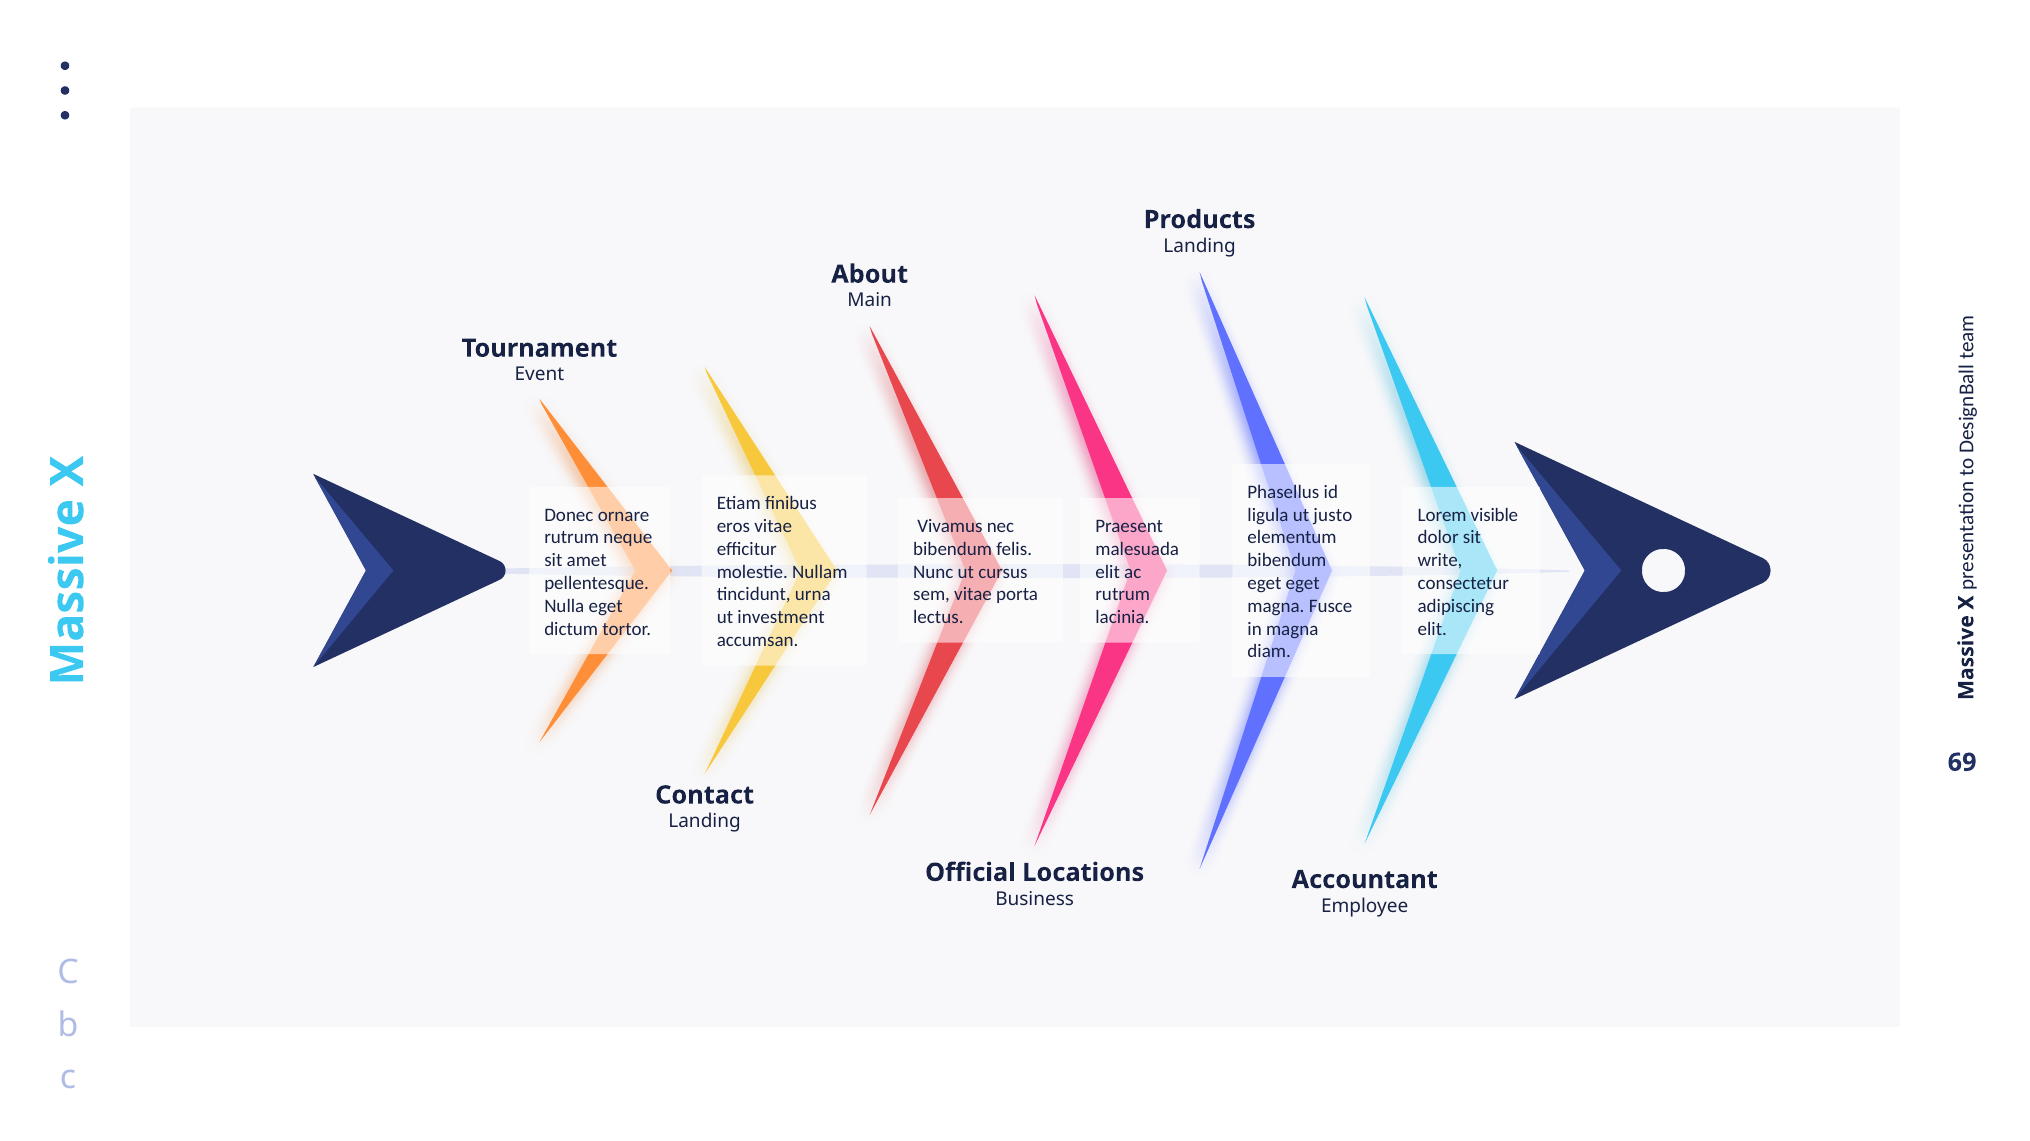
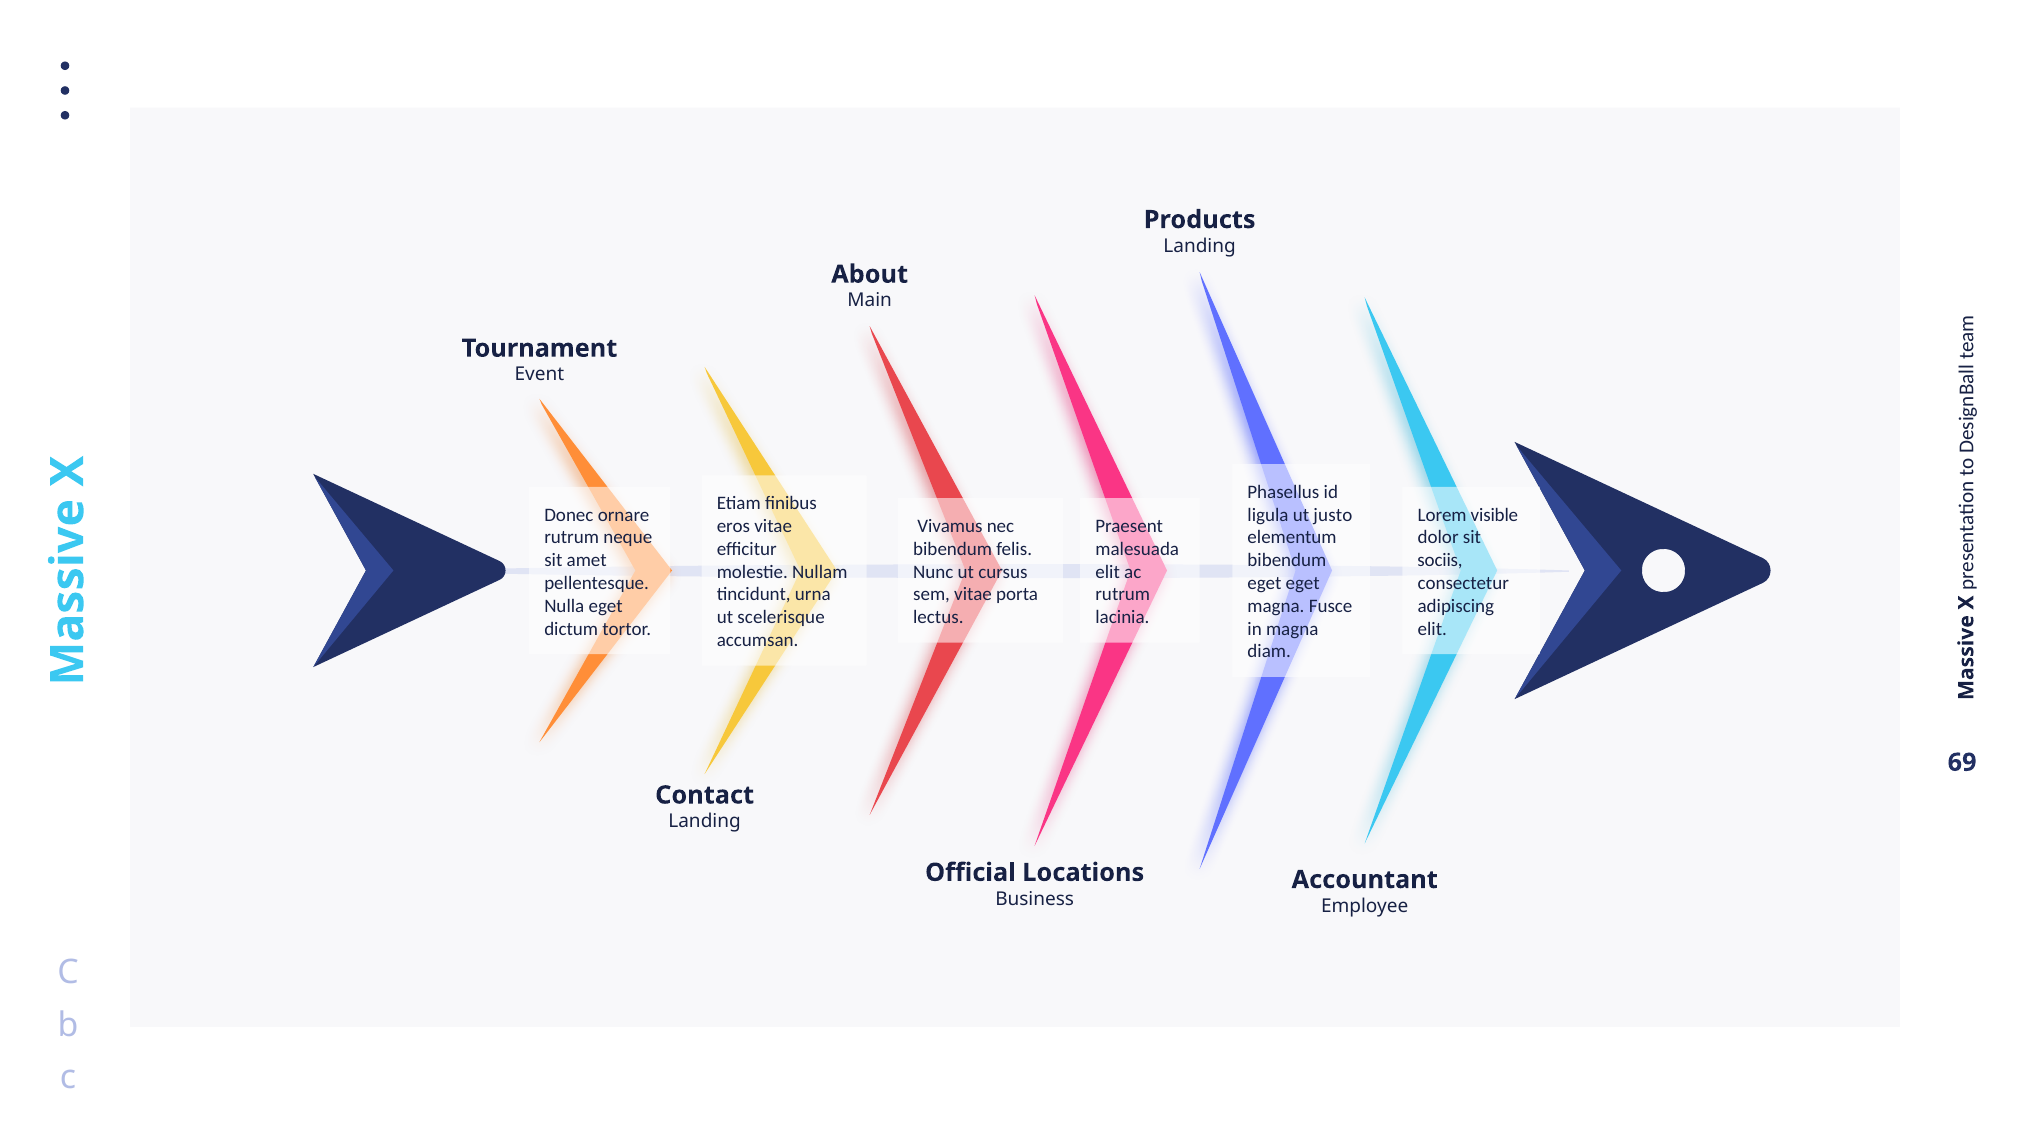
write: write -> sociis
investment: investment -> scelerisque
